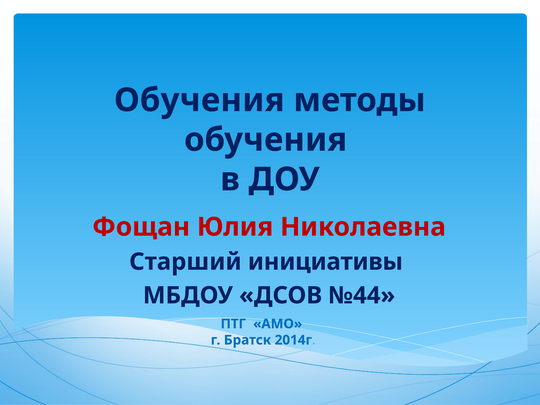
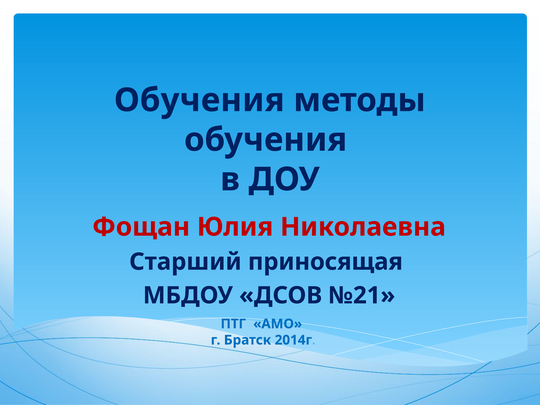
инициативы: инициативы -> приносящая
№44: №44 -> №21
